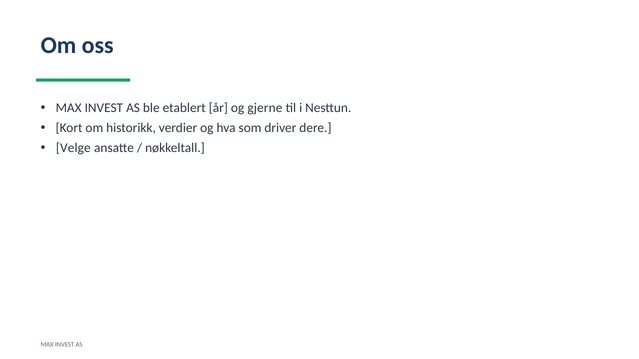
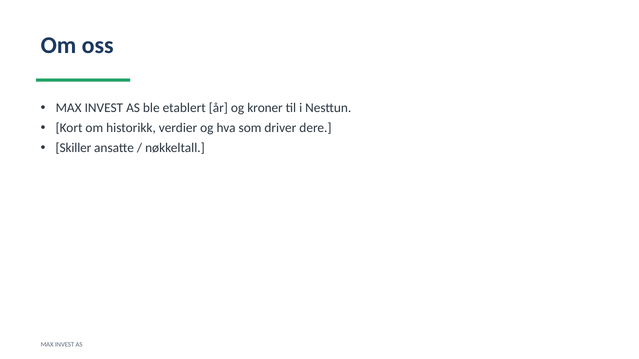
gjerne: gjerne -> kroner
Velge: Velge -> Skiller
